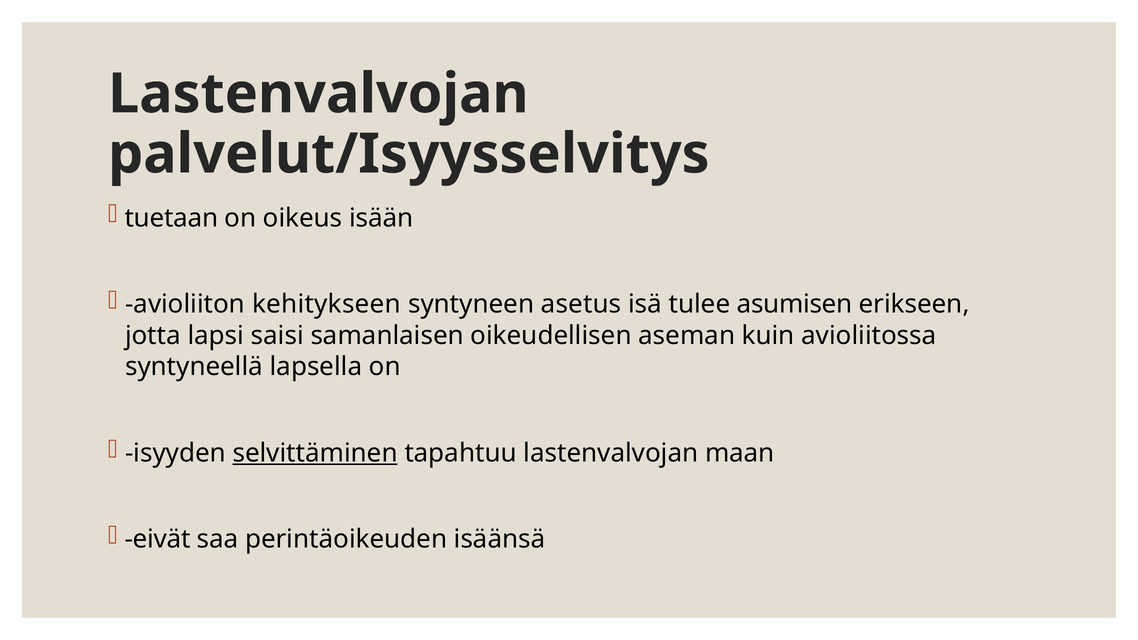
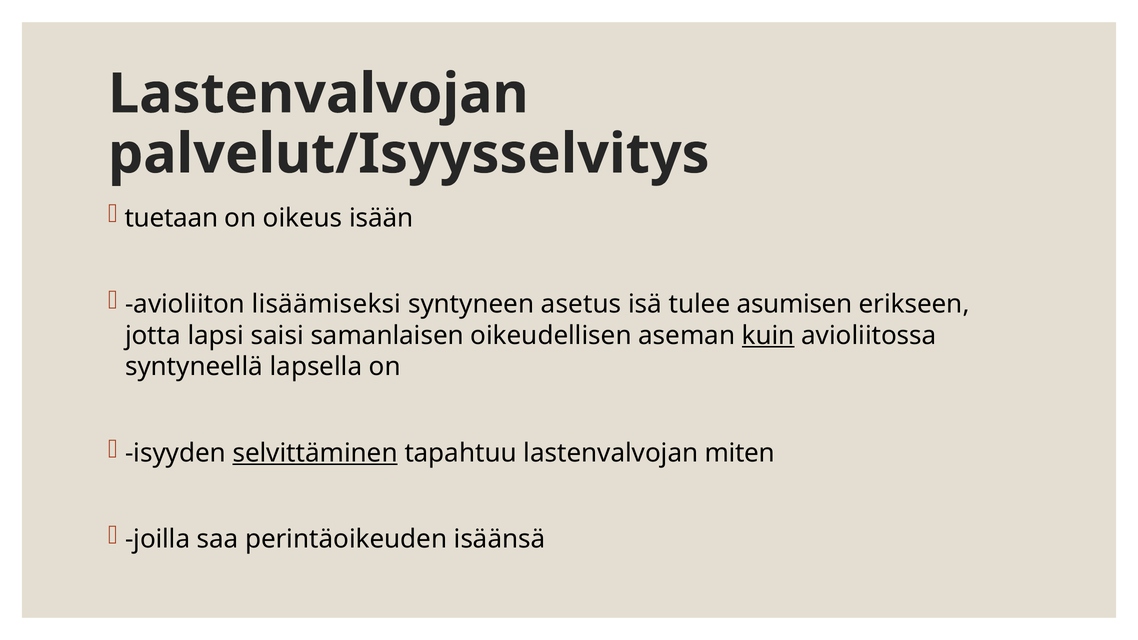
kehitykseen: kehitykseen -> lisäämiseksi
kuin underline: none -> present
maan: maan -> miten
eivät: eivät -> joilla
